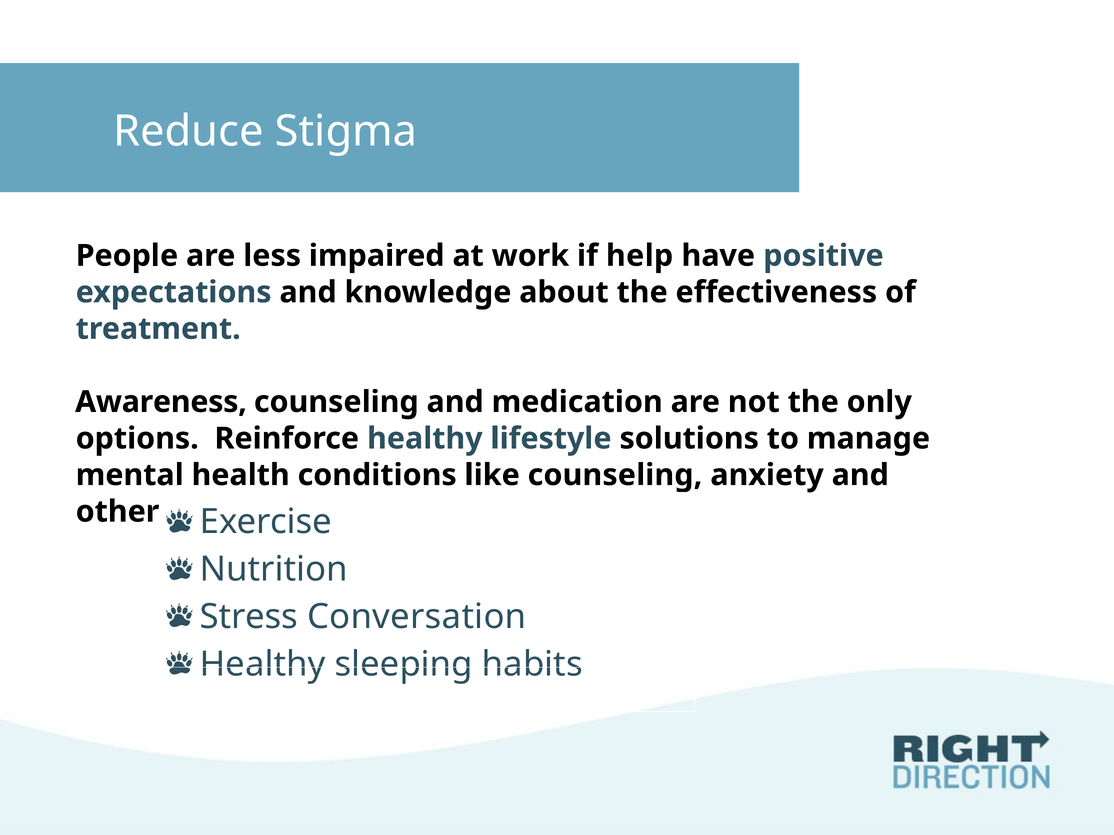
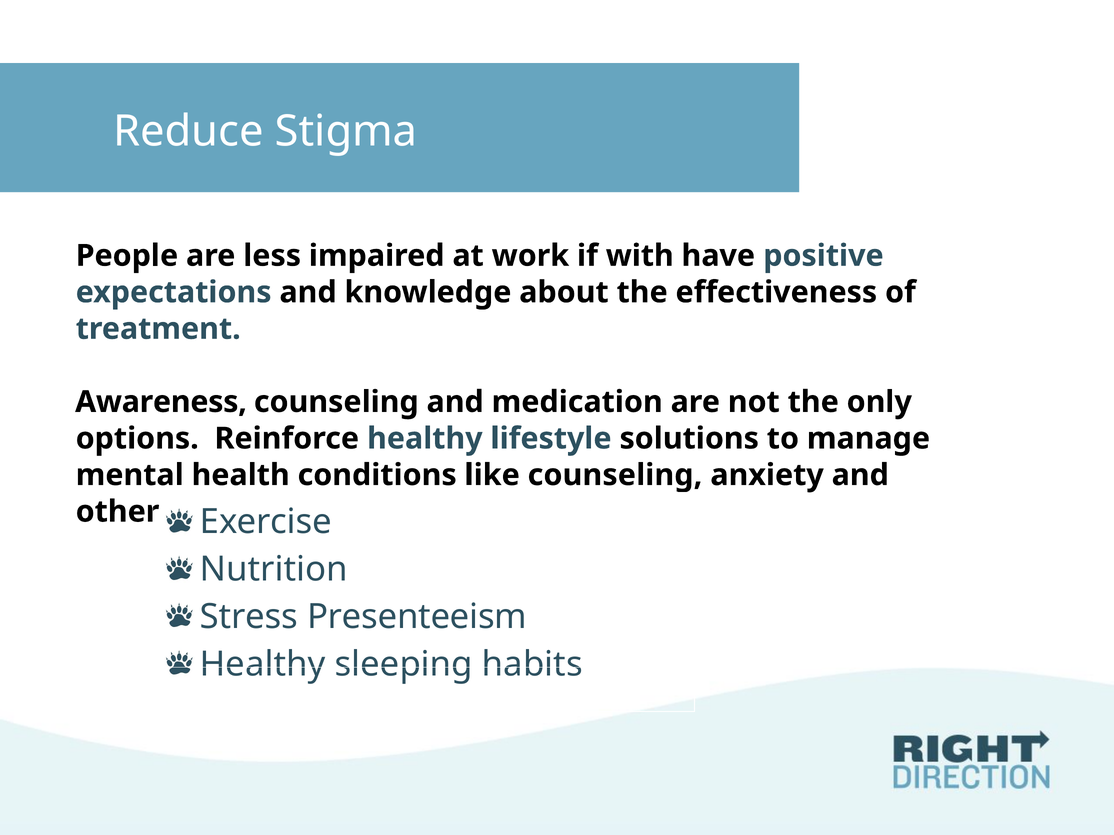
help: help -> with
Conversation: Conversation -> Presenteeism
